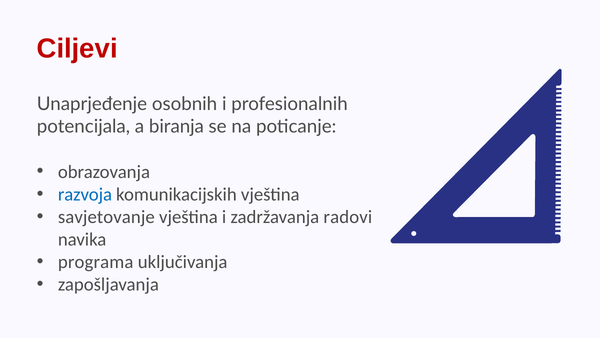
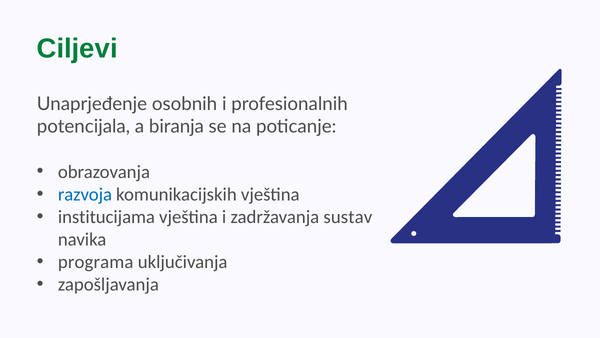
Ciljevi colour: red -> green
savjetovanje: savjetovanje -> institucijama
radovi: radovi -> sustav
